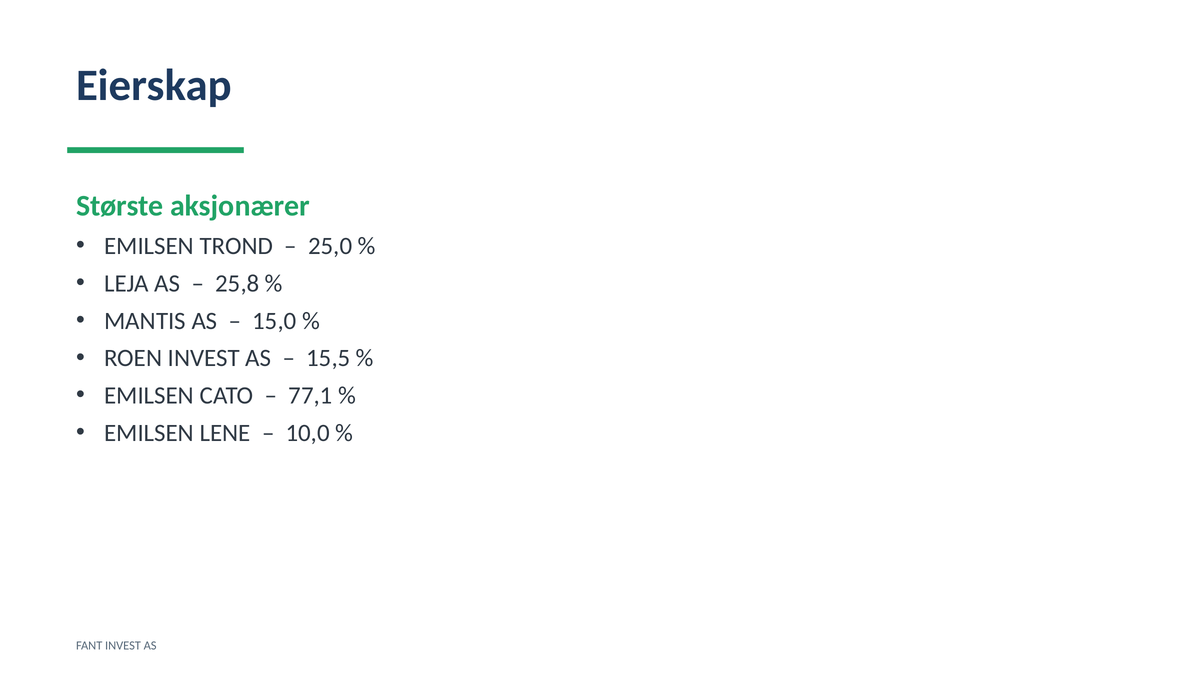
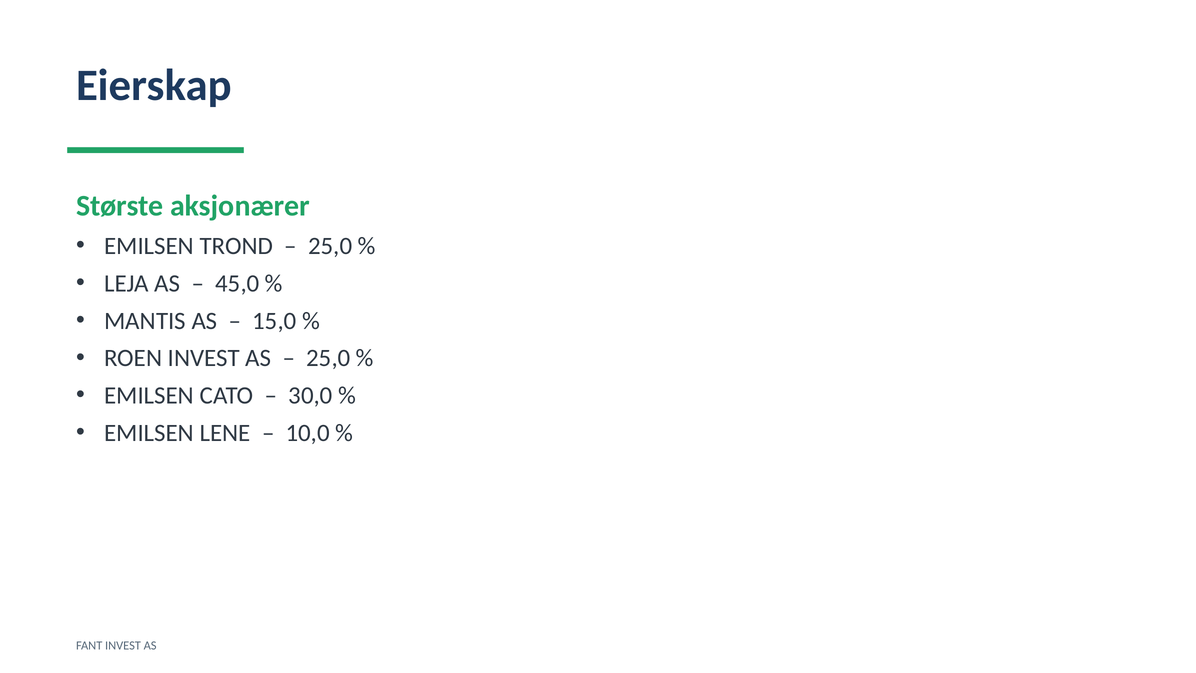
25,8: 25,8 -> 45,0
15,5 at (328, 358): 15,5 -> 25,0
77,1: 77,1 -> 30,0
